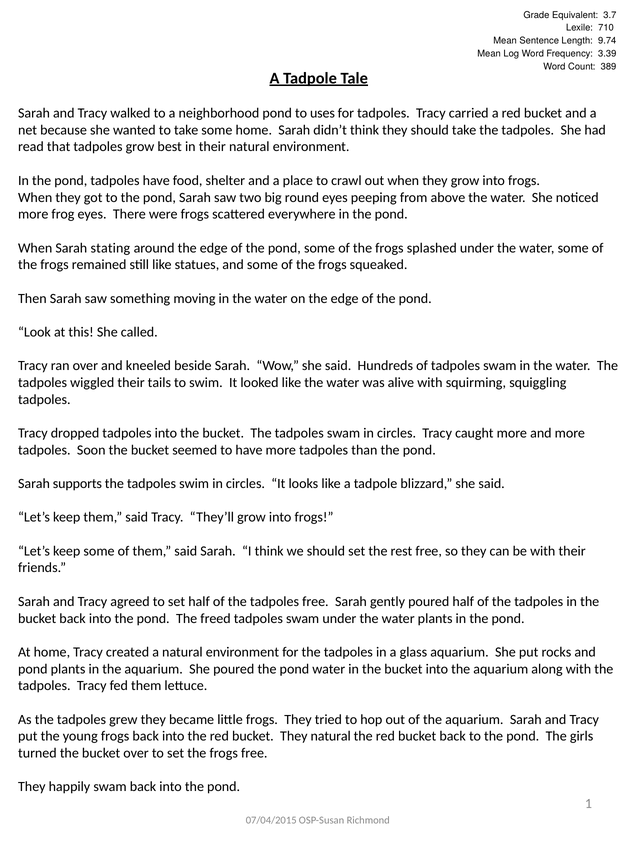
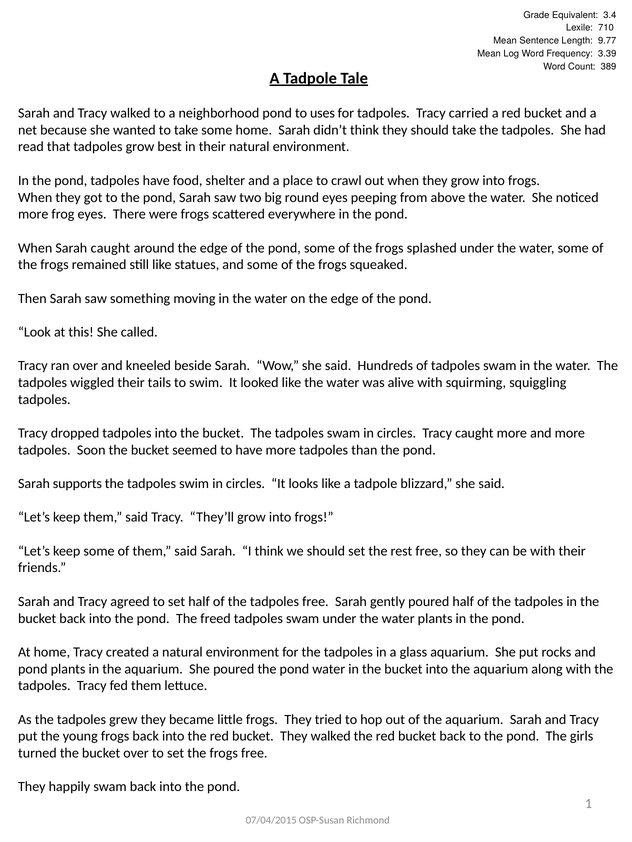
3.7: 3.7 -> 3.4
9.74: 9.74 -> 9.77
Sarah stating: stating -> caught
They natural: natural -> walked
